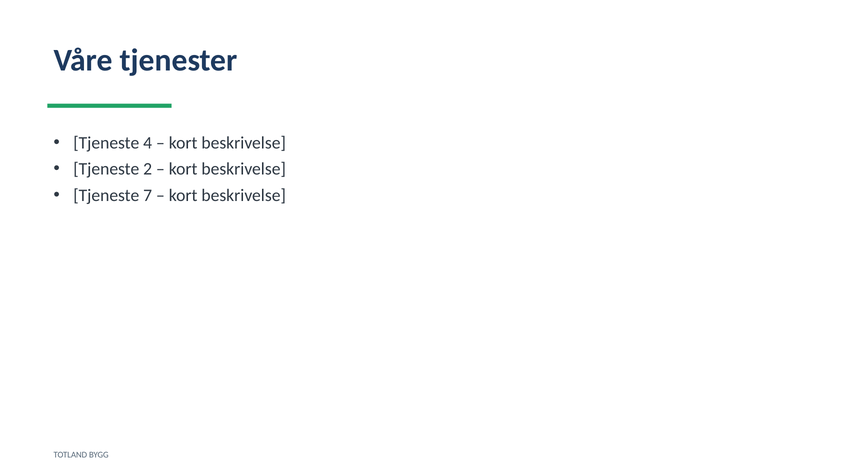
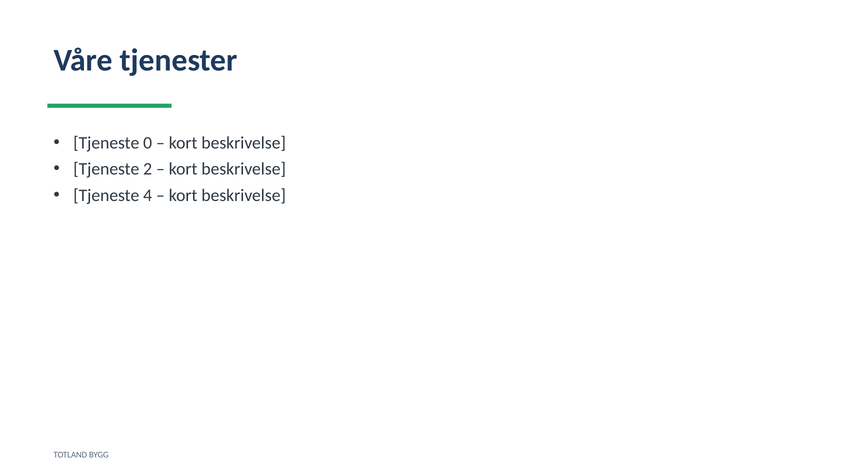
4: 4 -> 0
7: 7 -> 4
